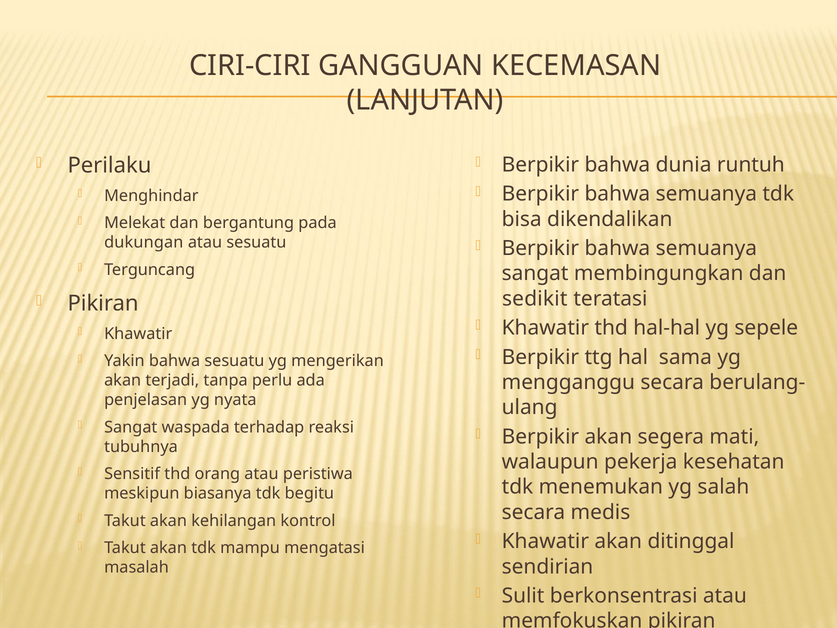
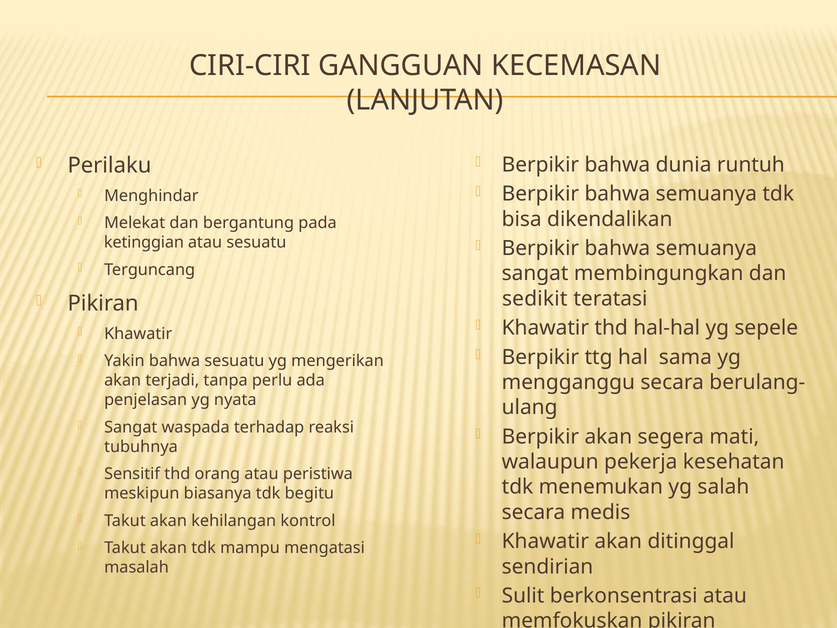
dukungan: dukungan -> ketinggian
